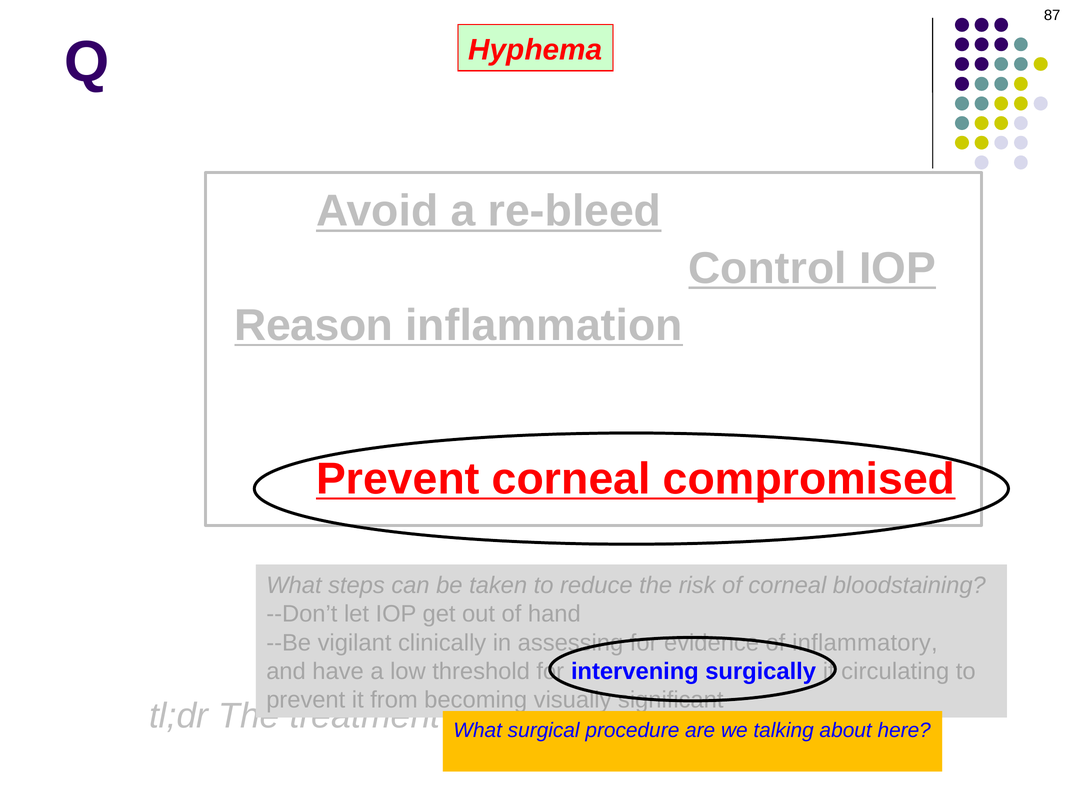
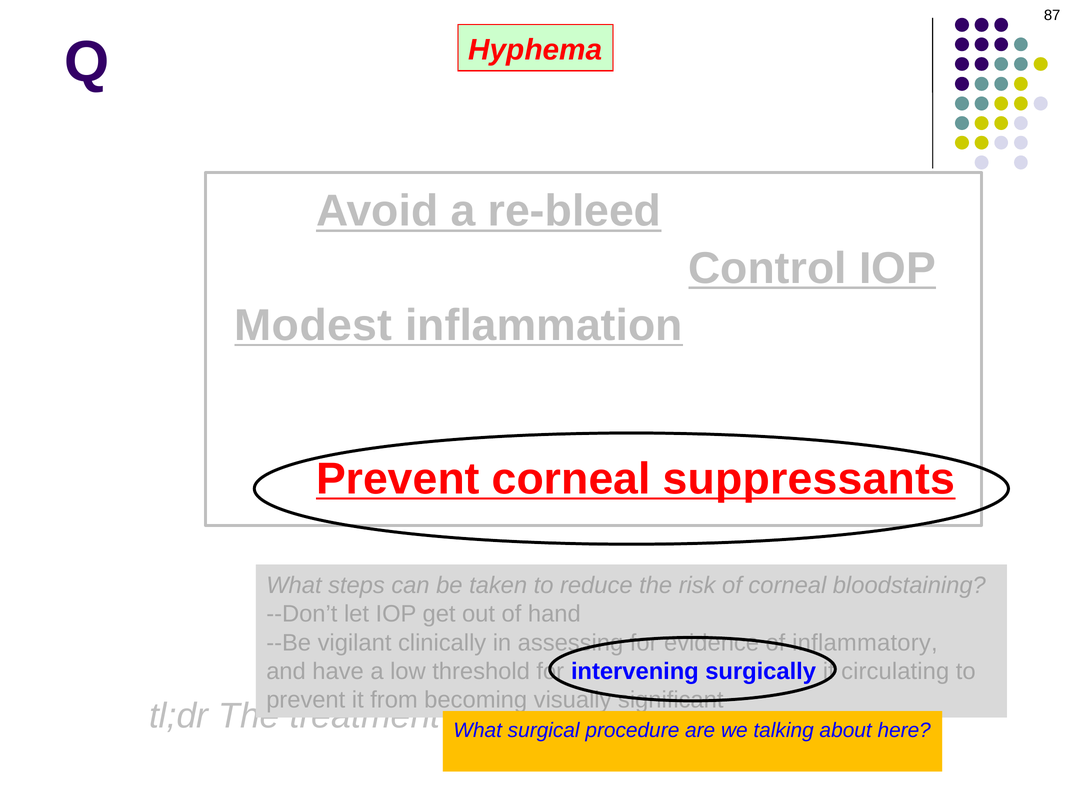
Reason: Reason -> Modest
compromised: compromised -> suppressants
